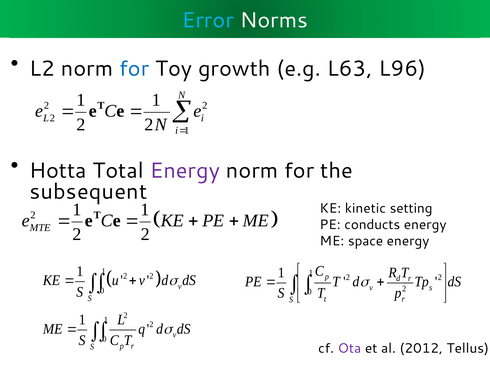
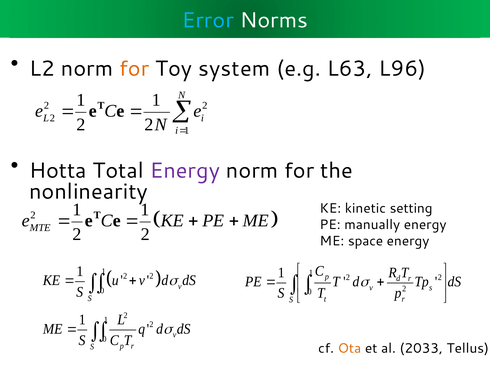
for at (134, 69) colour: blue -> orange
growth: growth -> system
subsequent: subsequent -> nonlinearity
conducts: conducts -> manually
Ota colour: purple -> orange
2012: 2012 -> 2033
